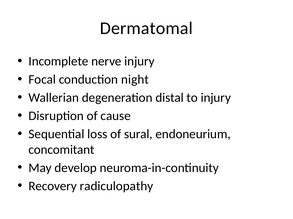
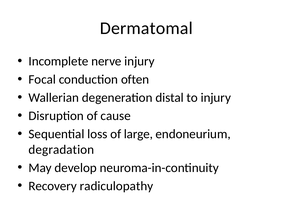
night: night -> often
sural: sural -> large
concomitant: concomitant -> degradation
